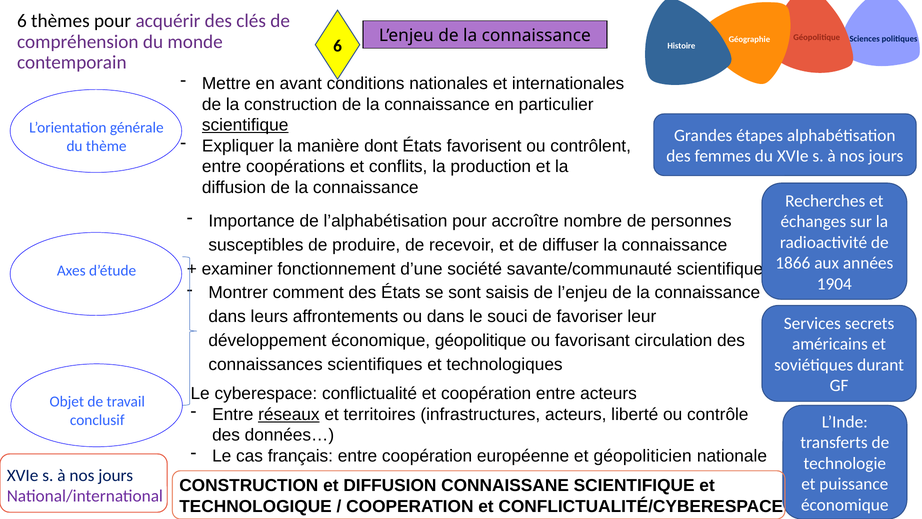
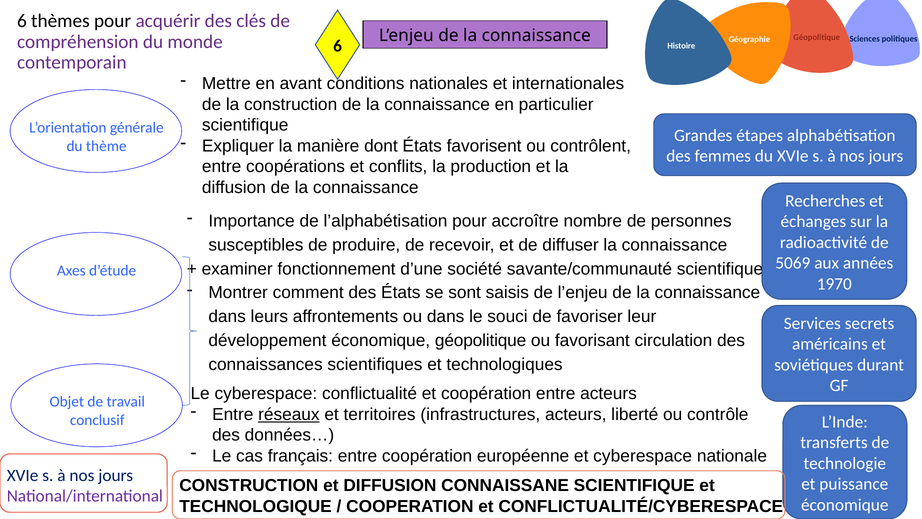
scientifique at (245, 125) underline: present -> none
1866: 1866 -> 5069
1904: 1904 -> 1970
et géopoliticien: géopoliticien -> cyberespace
